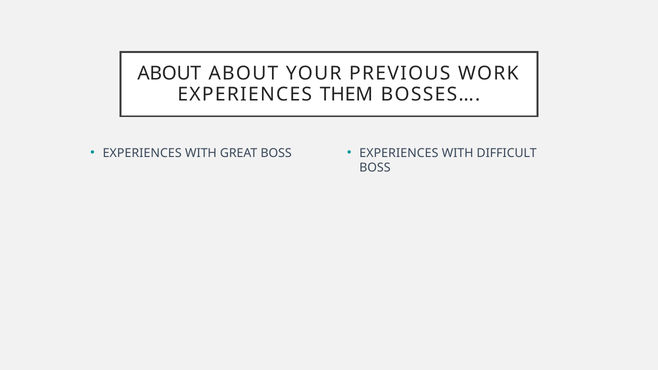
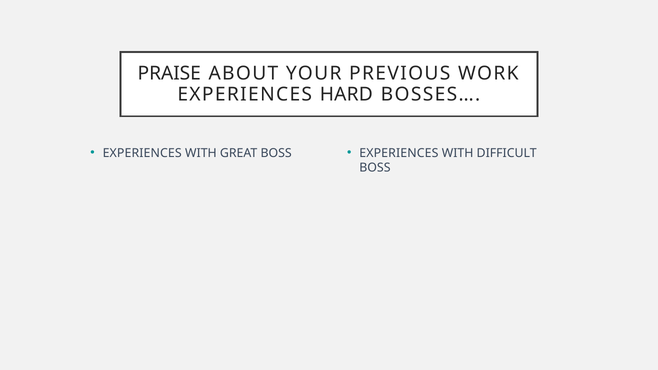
ABOUT at (169, 74): ABOUT -> PRAISE
THEM: THEM -> HARD
